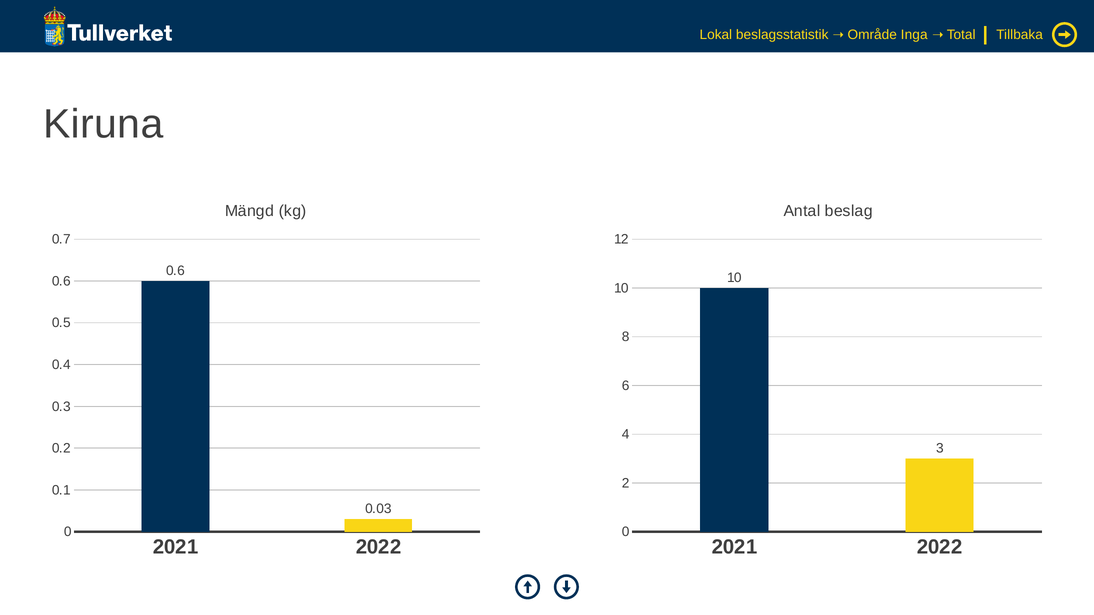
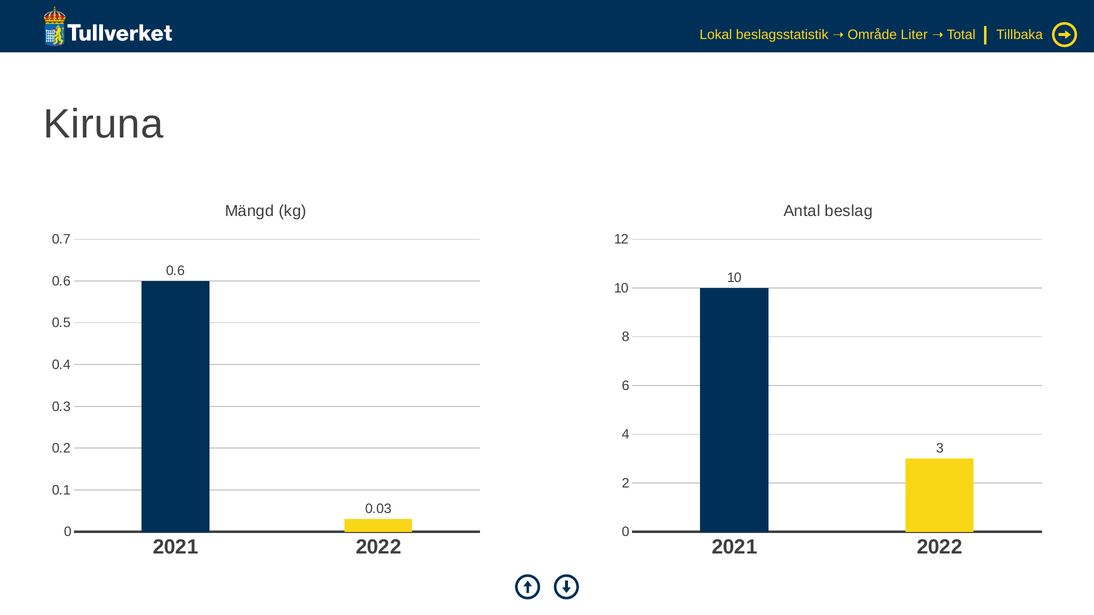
Inga: Inga -> Liter
